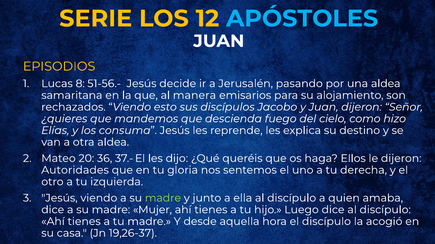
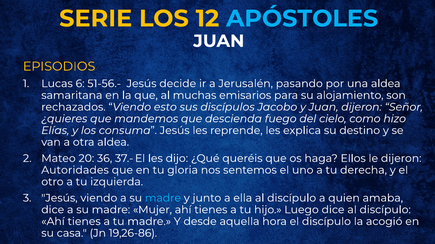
8: 8 -> 6
manera: manera -> muchas
madre at (163, 199) colour: light green -> light blue
19,26-37: 19,26-37 -> 19,26-86
